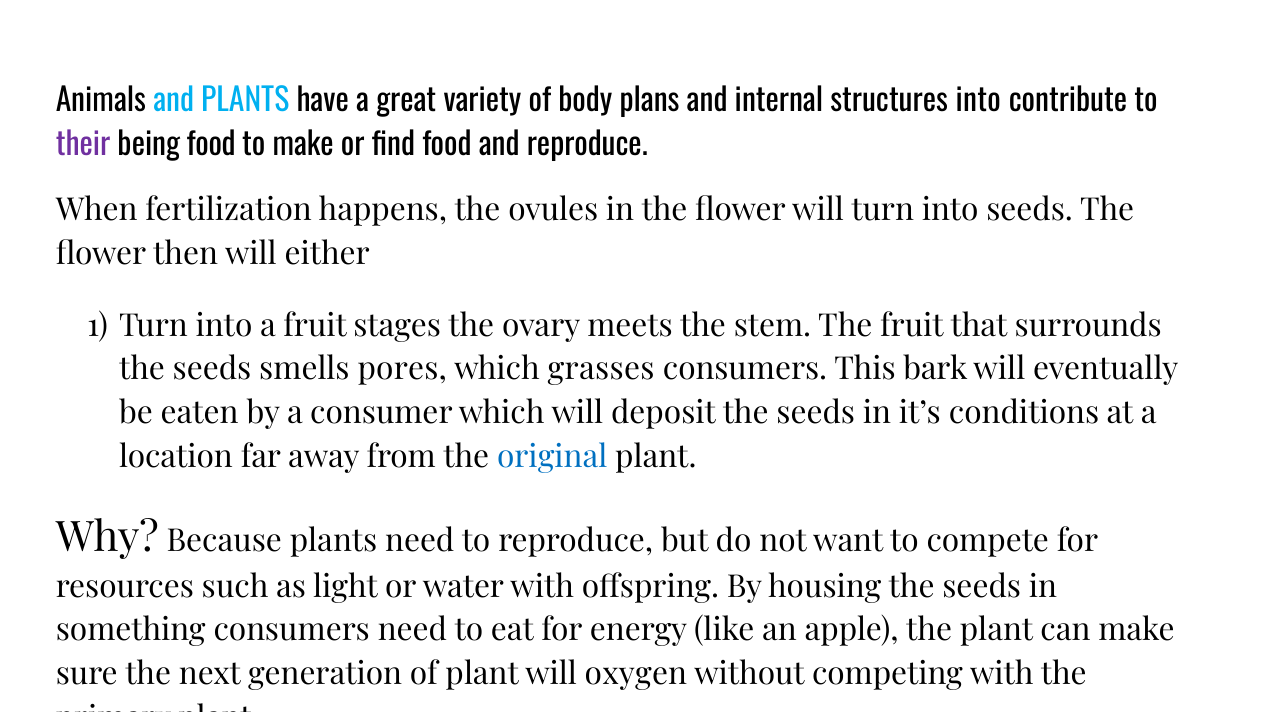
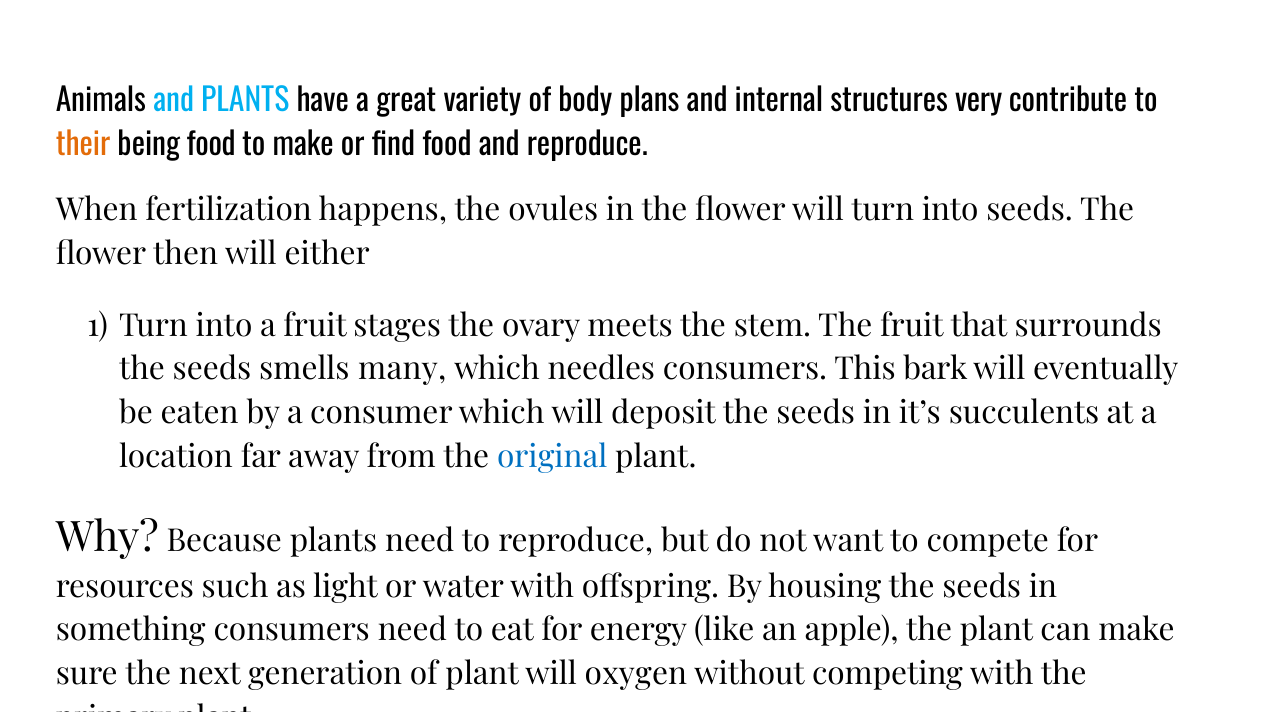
structures into: into -> very
their colour: purple -> orange
pores: pores -> many
grasses: grasses -> needles
conditions: conditions -> succulents
